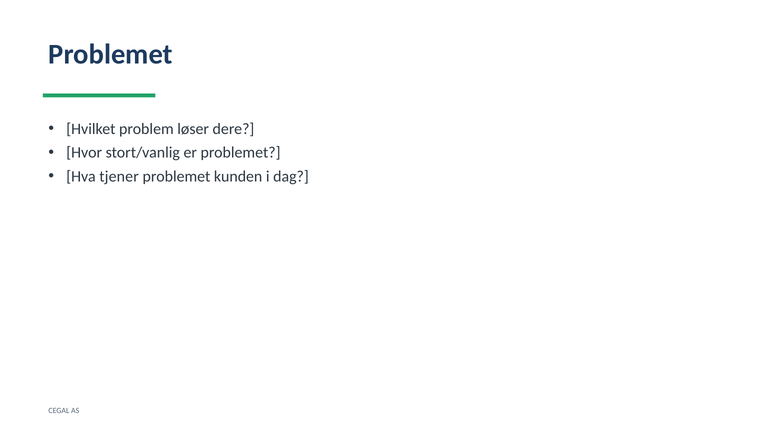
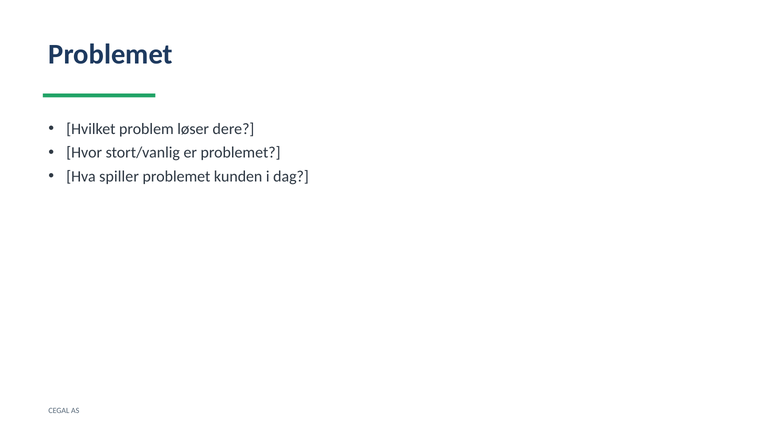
tjener: tjener -> spiller
